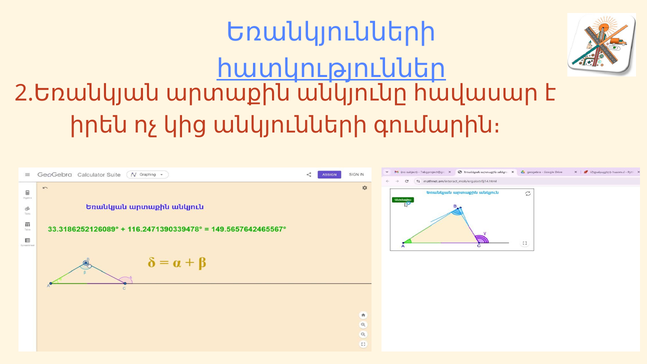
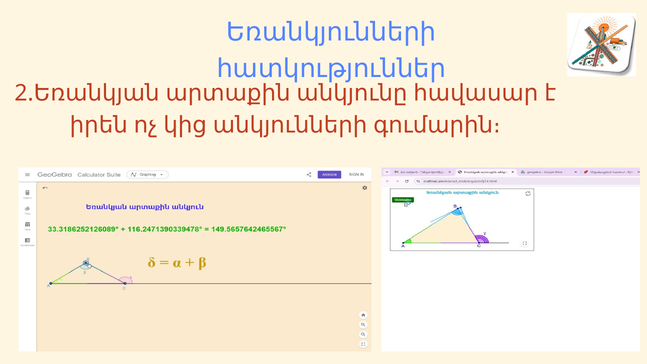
հատկություններ underline: present -> none
